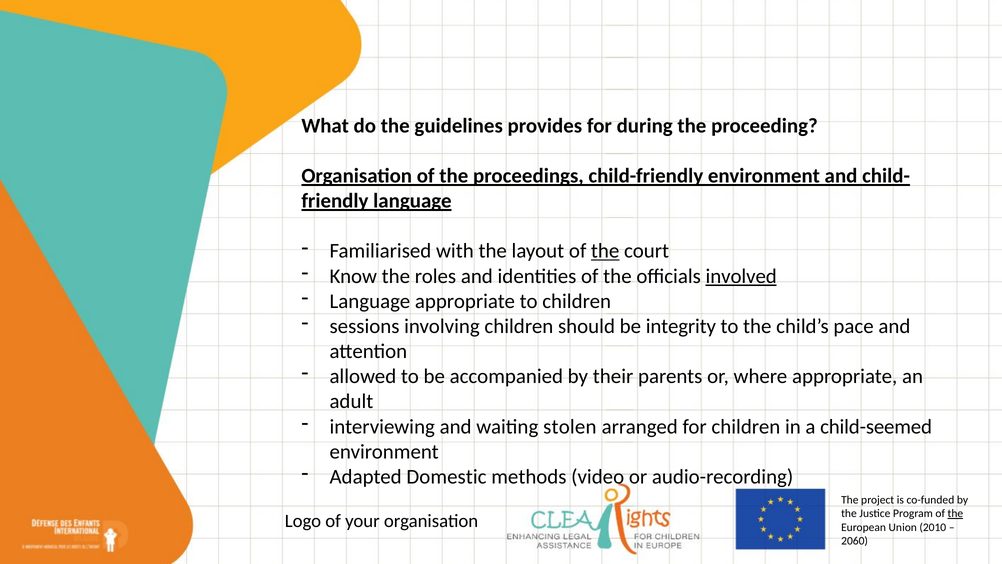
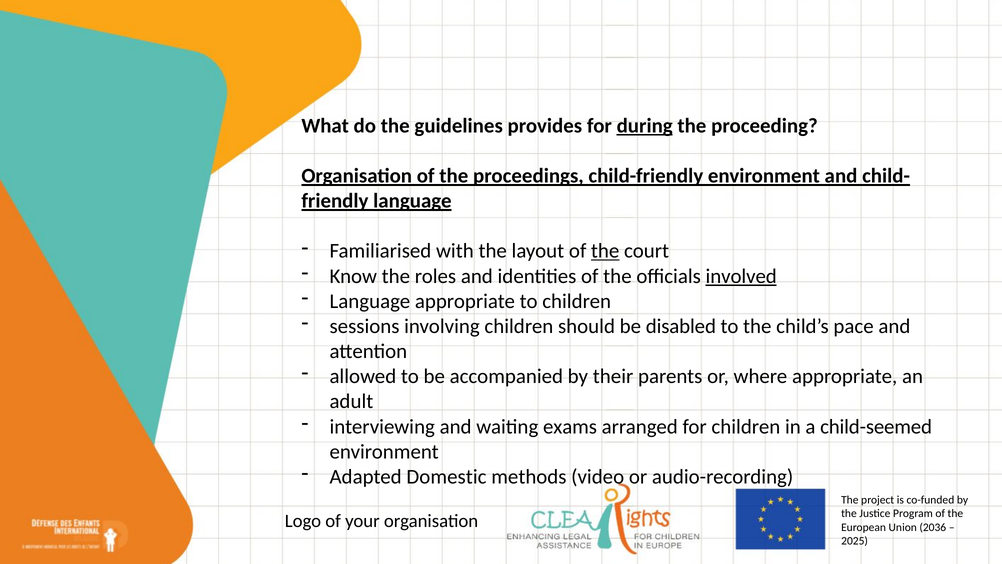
during underline: none -> present
integrity: integrity -> disabled
stolen: stolen -> exams
the at (955, 513) underline: present -> none
2010: 2010 -> 2036
2060: 2060 -> 2025
